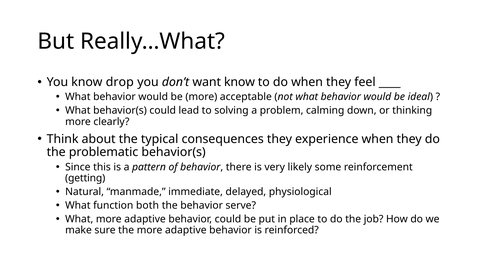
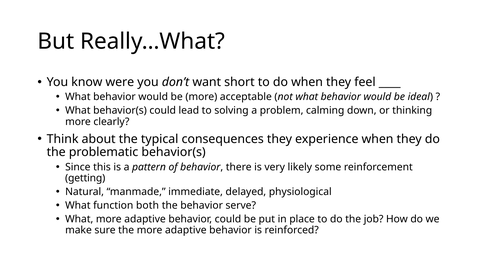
drop: drop -> were
want know: know -> short
